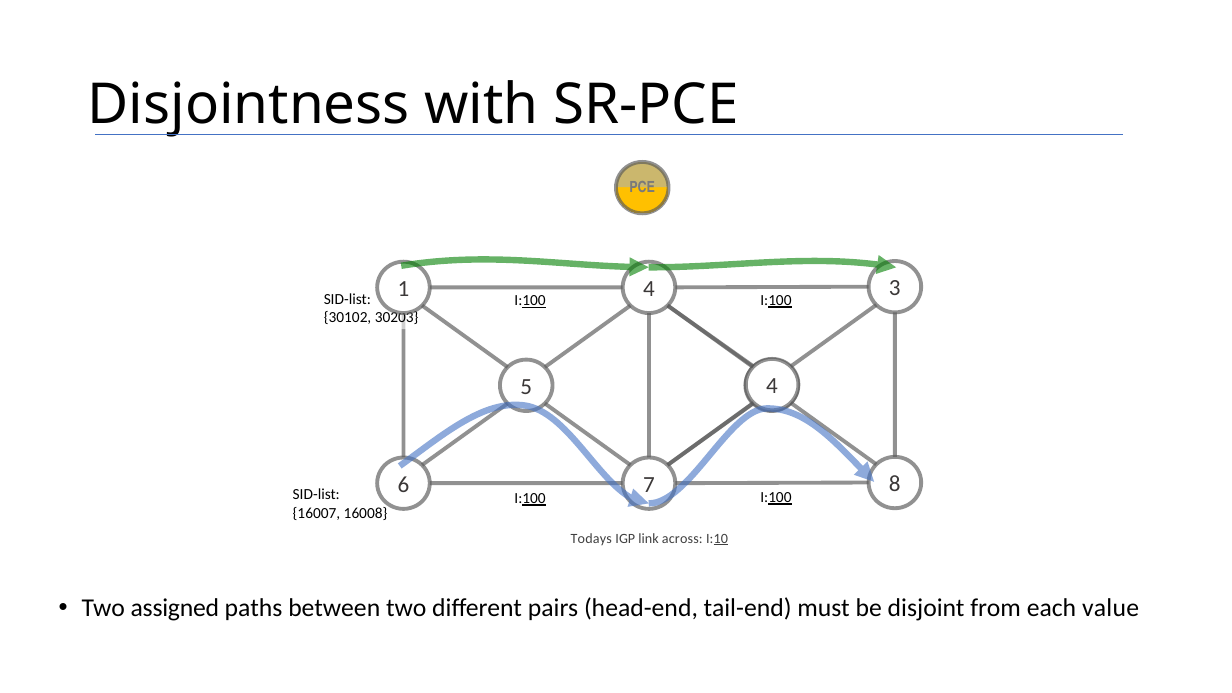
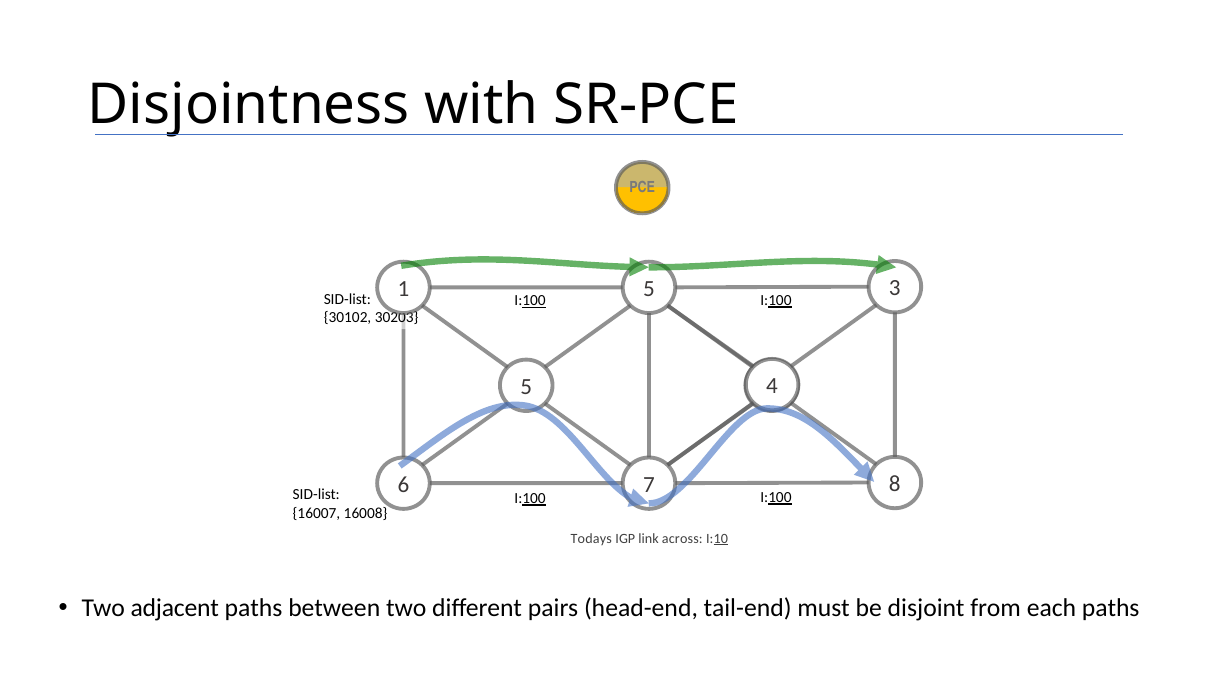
1 4: 4 -> 5
assigned: assigned -> adjacent
each value: value -> paths
